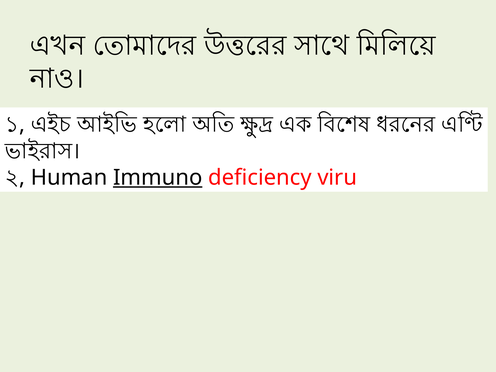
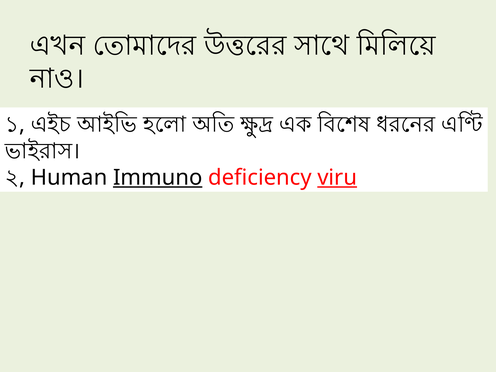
viru underline: none -> present
